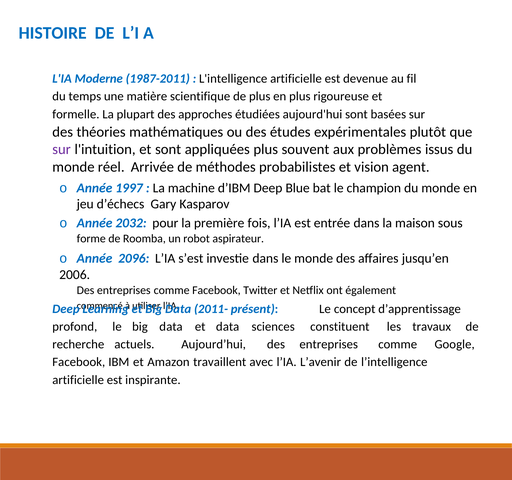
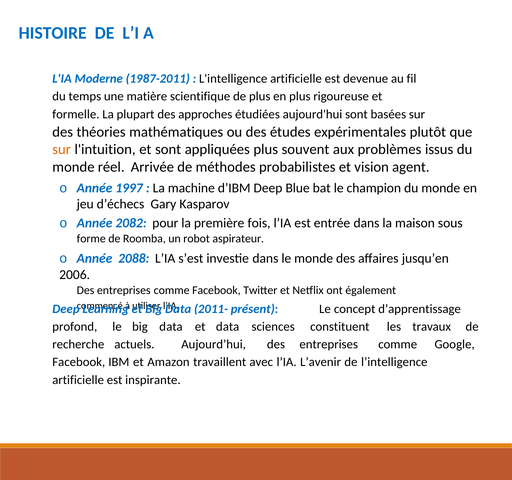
sur at (62, 149) colour: purple -> orange
2032: 2032 -> 2082
2096: 2096 -> 2088
